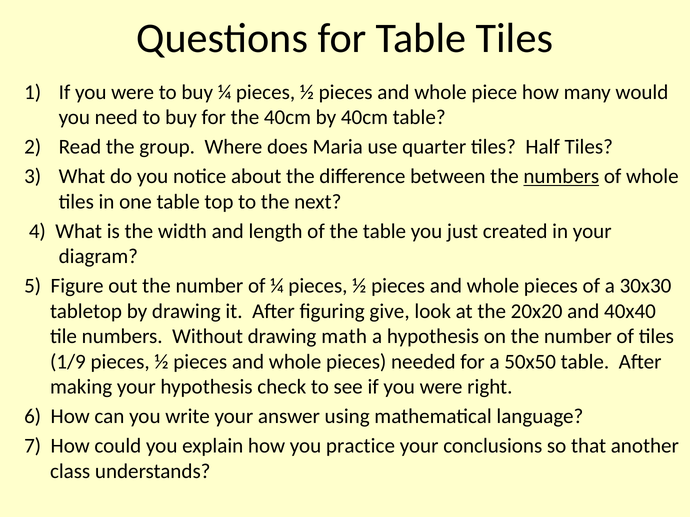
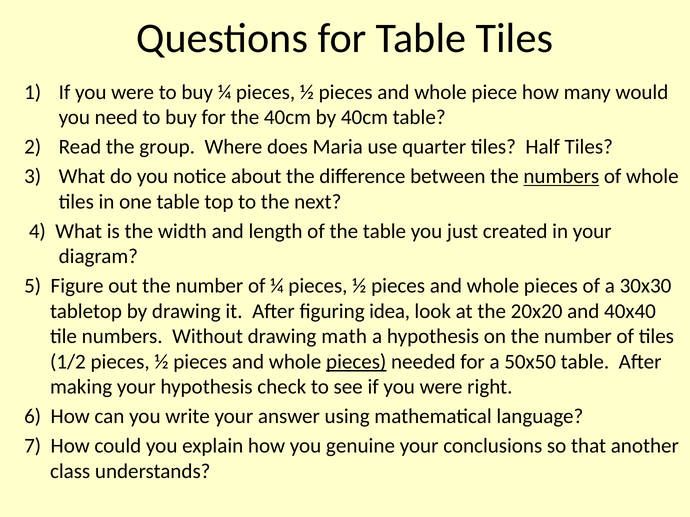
give: give -> idea
1/9: 1/9 -> 1/2
pieces at (356, 362) underline: none -> present
practice: practice -> genuine
